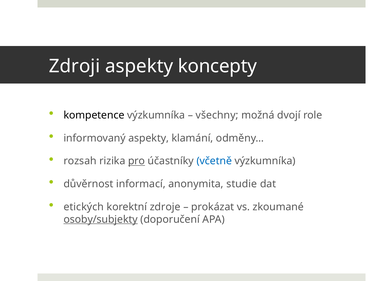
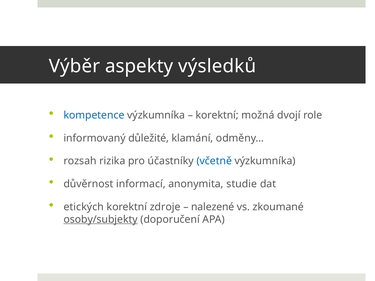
Zdroji: Zdroji -> Výběr
koncepty: koncepty -> výsledků
kompetence colour: black -> blue
všechny at (217, 115): všechny -> korektní
informovaný aspekty: aspekty -> důležité
pro underline: present -> none
prokázat: prokázat -> nalezené
